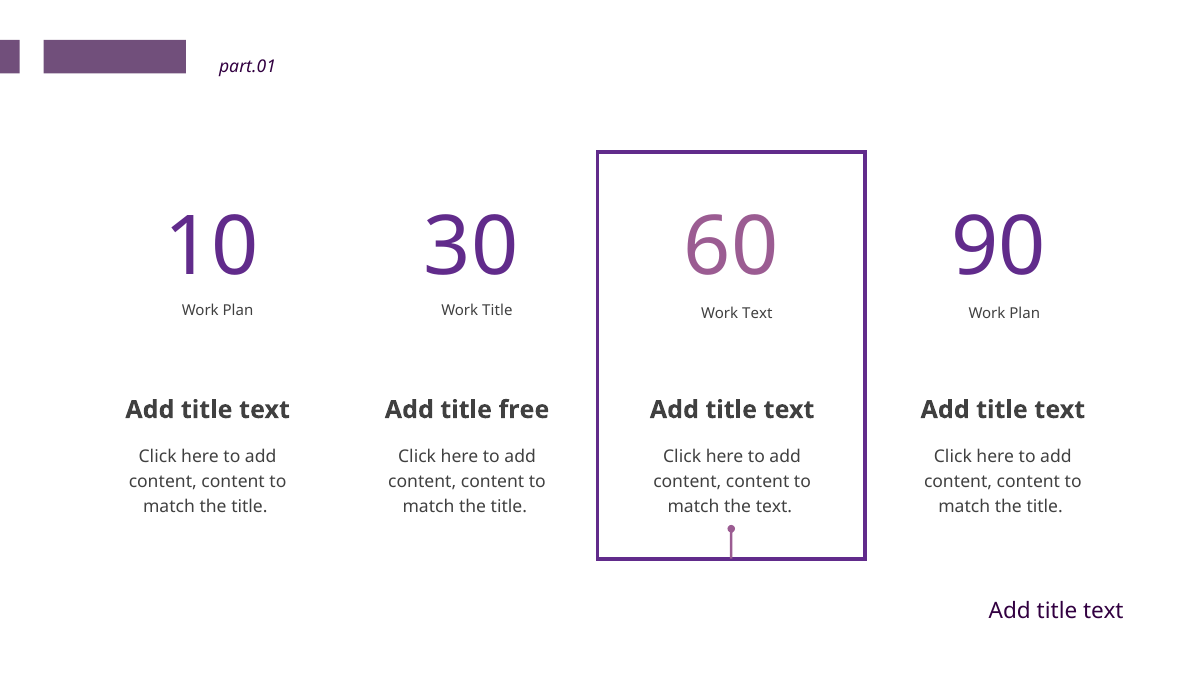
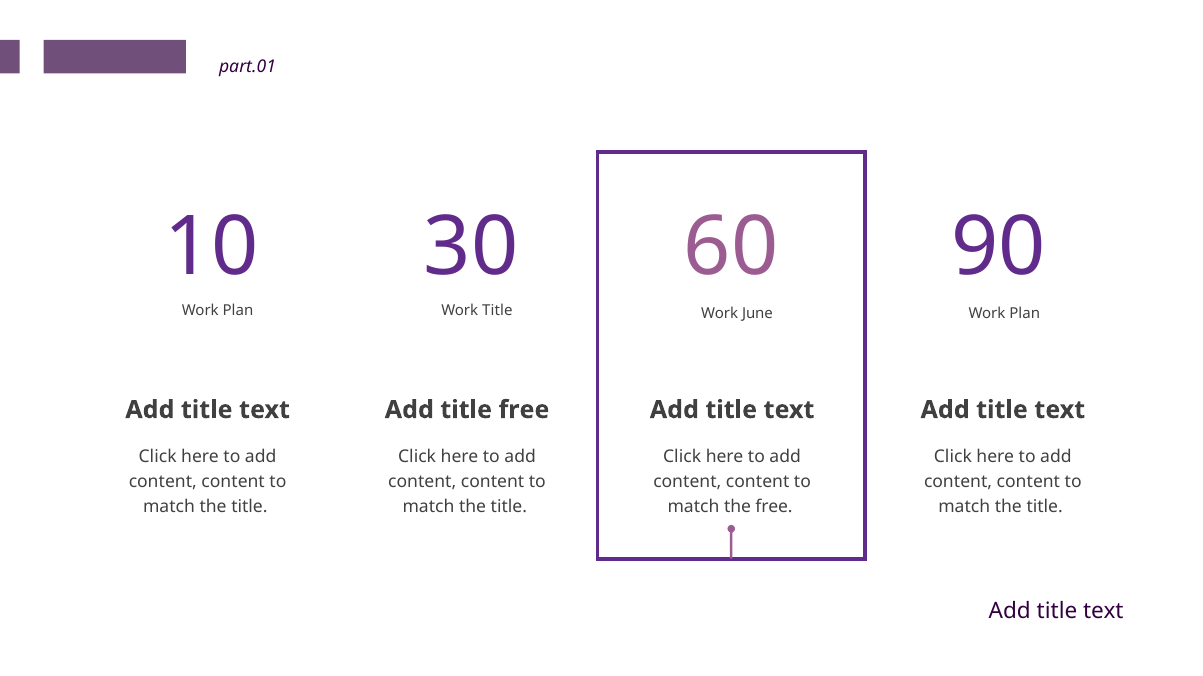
Work Text: Text -> June
the text: text -> free
